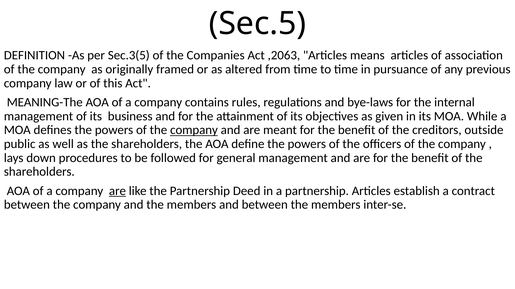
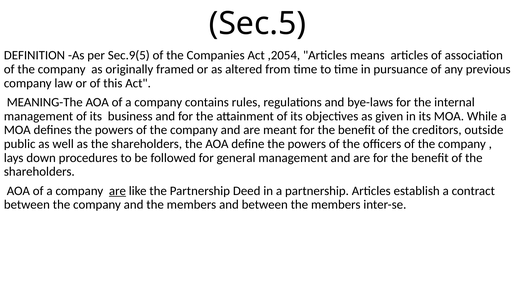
Sec.3(5: Sec.3(5 -> Sec.9(5
,2063: ,2063 -> ,2054
company at (194, 130) underline: present -> none
